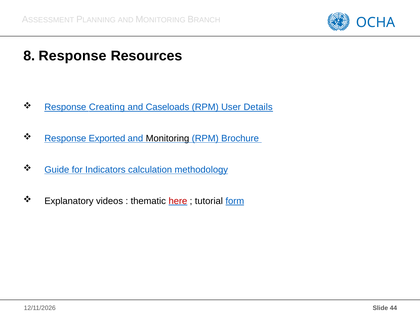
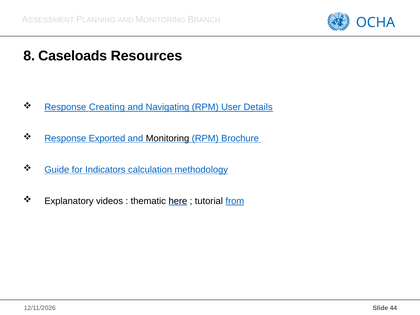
8 Response: Response -> Caseloads
Caseloads: Caseloads -> Navigating
here colour: red -> black
form: form -> from
